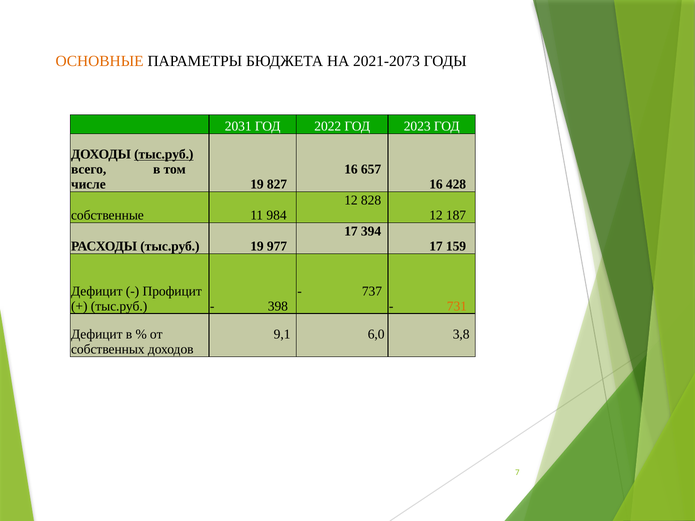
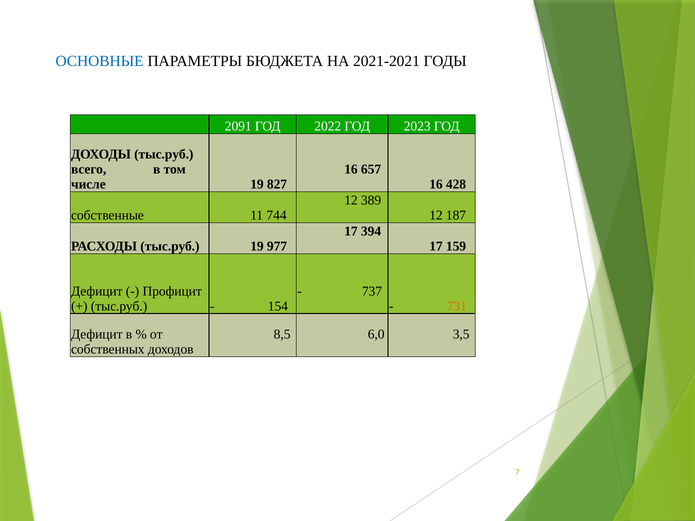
ОСНОВНЫЕ colour: orange -> blue
2021-2073: 2021-2073 -> 2021-2021
2031: 2031 -> 2091
тыс.руб at (164, 155) underline: present -> none
828: 828 -> 389
984: 984 -> 744
398: 398 -> 154
9,1: 9,1 -> 8,5
3,8: 3,8 -> 3,5
